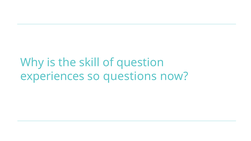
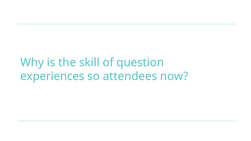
questions: questions -> attendees
